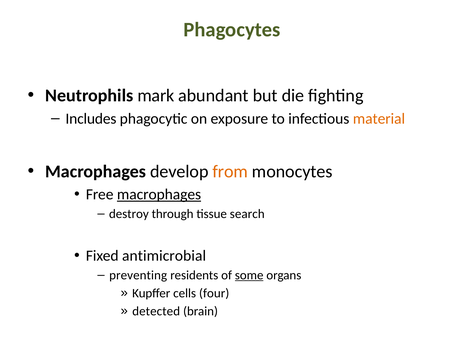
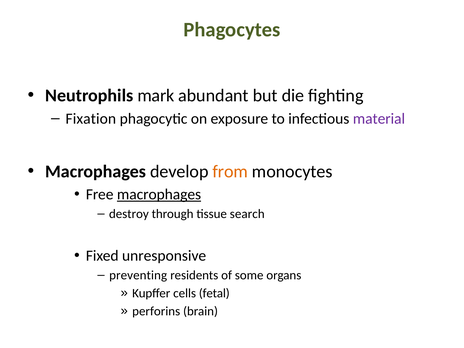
Includes: Includes -> Fixation
material colour: orange -> purple
antimicrobial: antimicrobial -> unresponsive
some underline: present -> none
four: four -> fetal
detected: detected -> perforins
